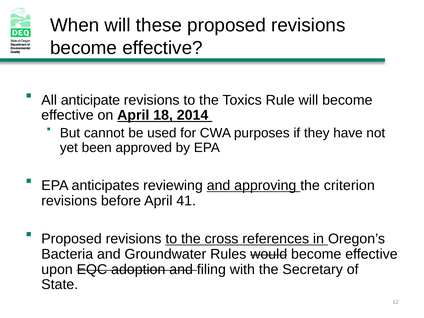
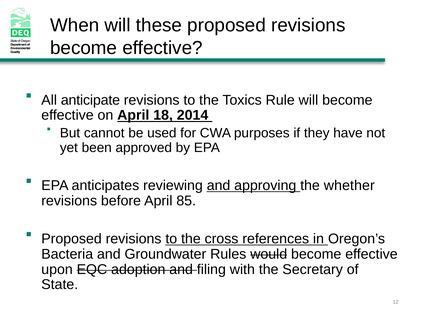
criterion: criterion -> whether
41: 41 -> 85
